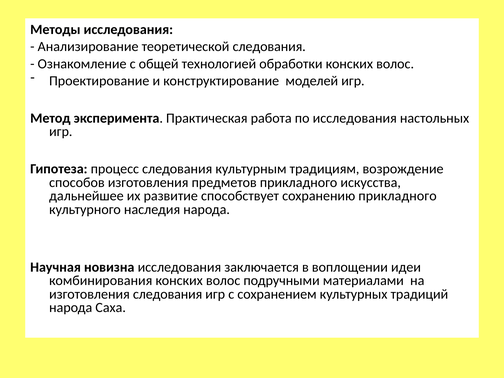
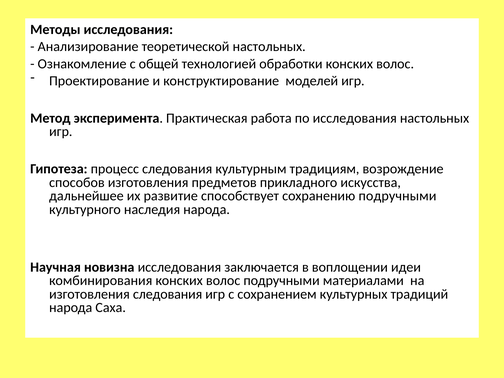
теоретической следования: следования -> настольных
сохранению прикладного: прикладного -> подручными
